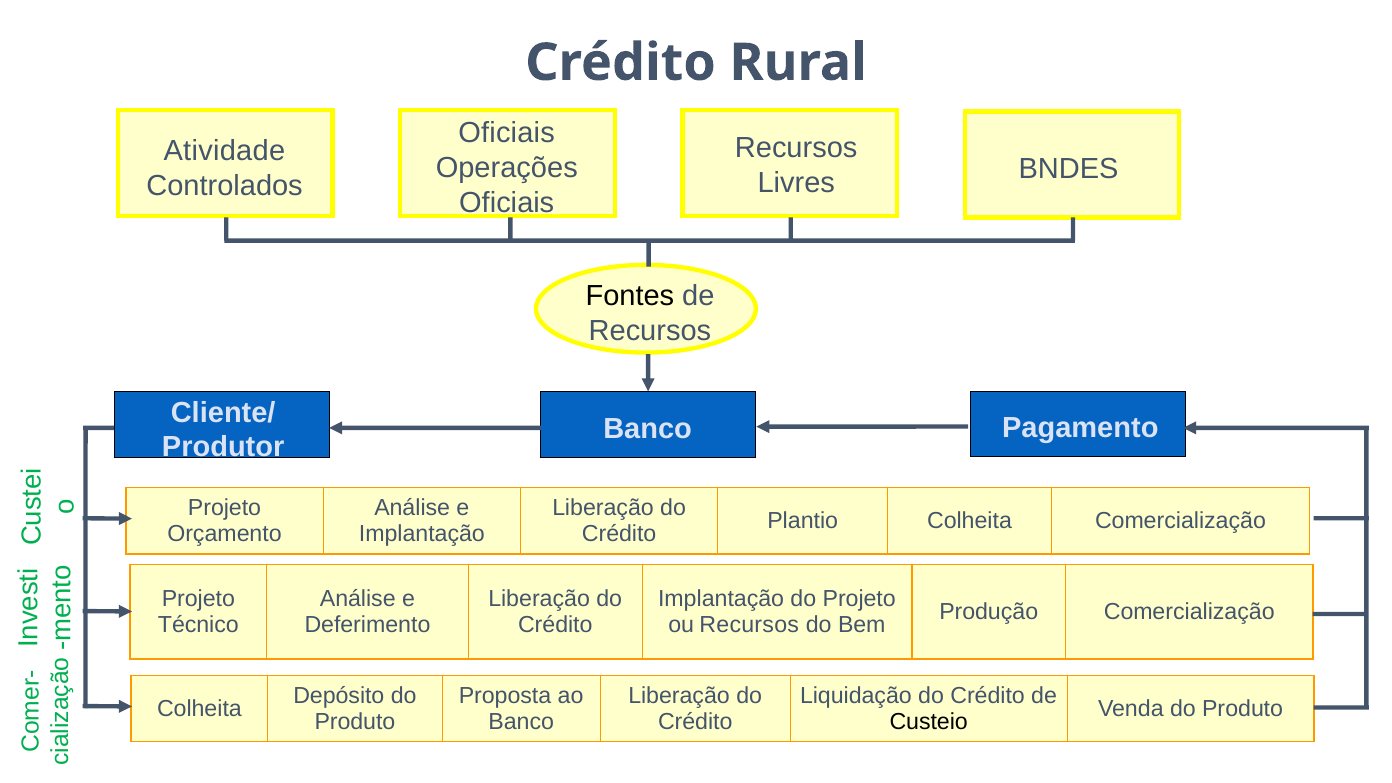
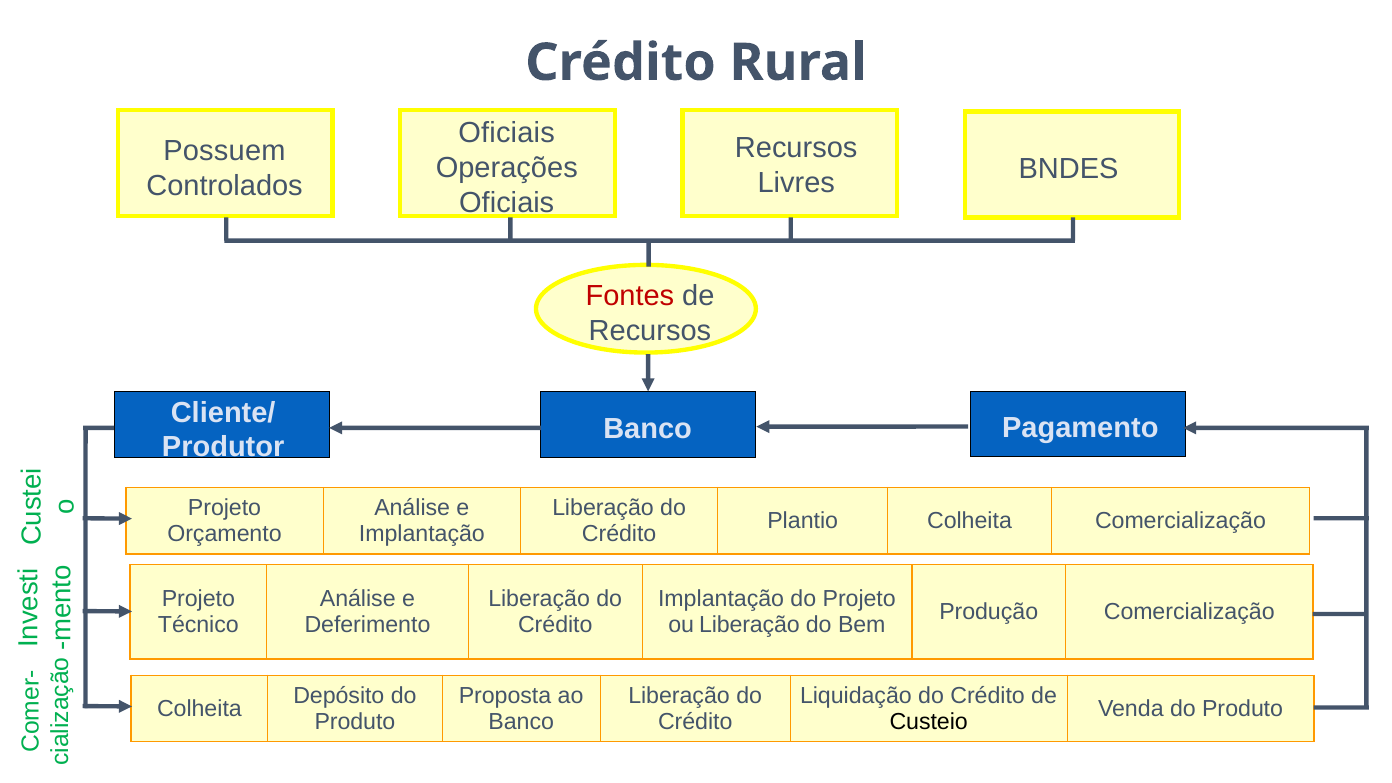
Atividade: Atividade -> Possuem
Fontes colour: black -> red
ou Recursos: Recursos -> Liberação
